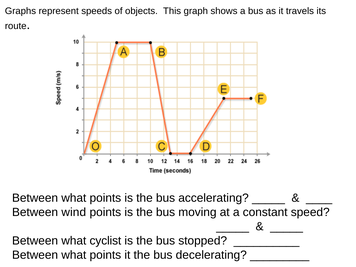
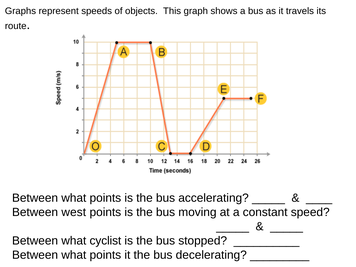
wind: wind -> west
